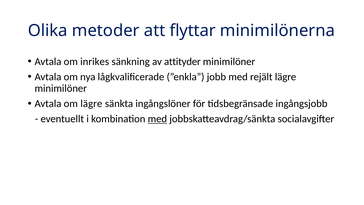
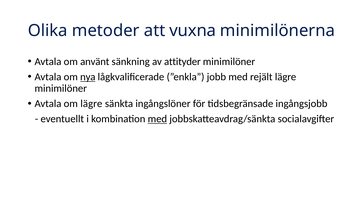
flyttar: flyttar -> vuxna
inrikes: inrikes -> använt
nya underline: none -> present
